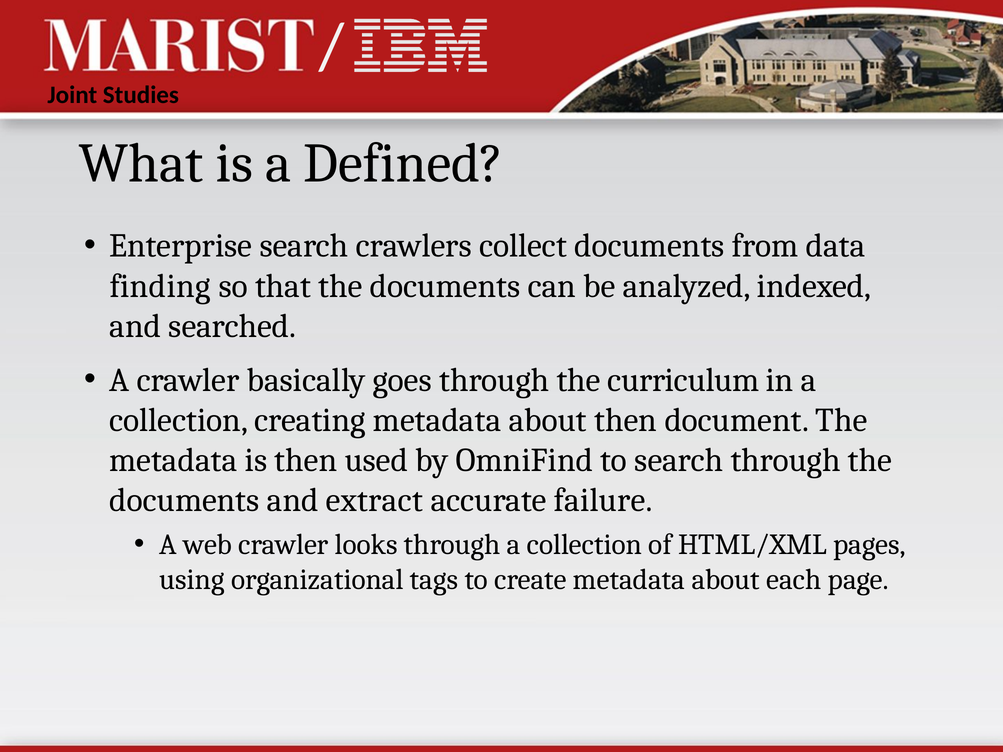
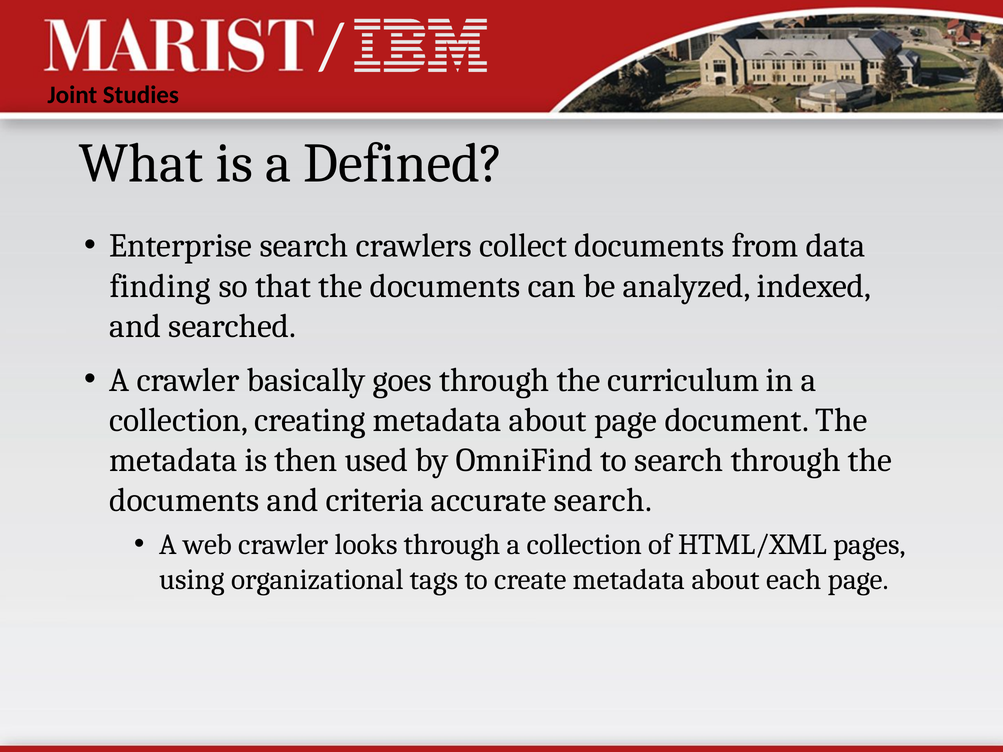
about then: then -> page
extract: extract -> criteria
accurate failure: failure -> search
